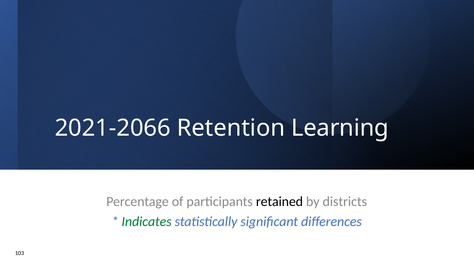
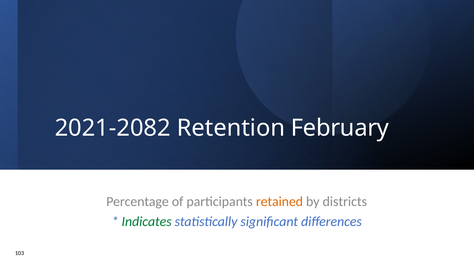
2021-2066: 2021-2066 -> 2021-2082
Learning: Learning -> February
retained colour: black -> orange
